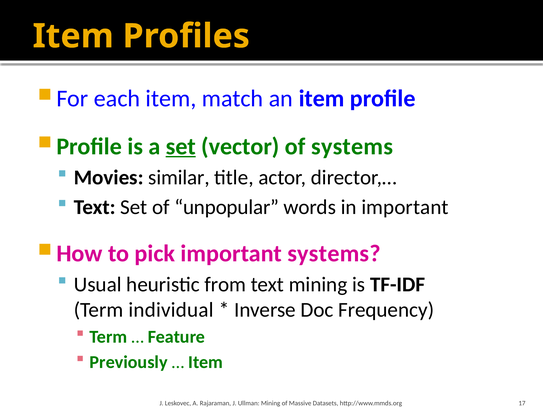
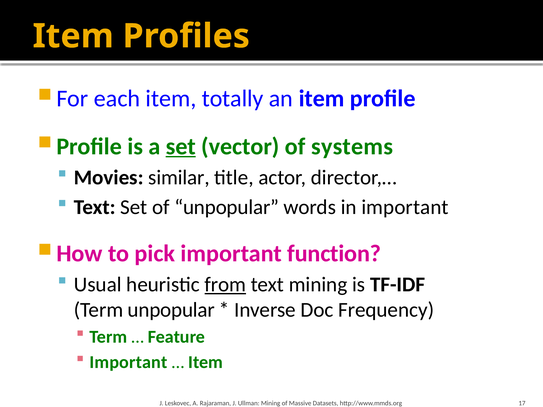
match: match -> totally
important systems: systems -> function
from underline: none -> present
Term individual: individual -> unpopular
Previously at (129, 362): Previously -> Important
